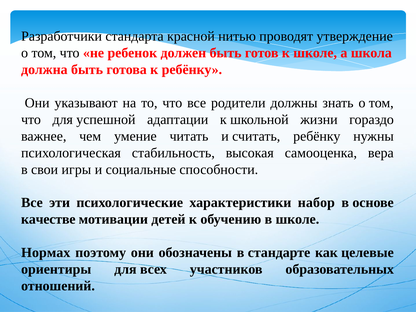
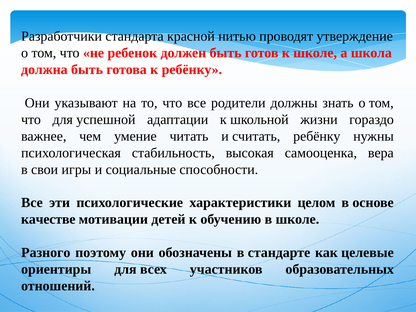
набор: набор -> целом
Нормах: Нормах -> Разного
